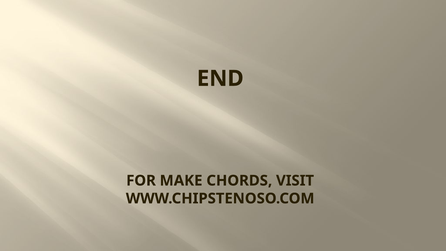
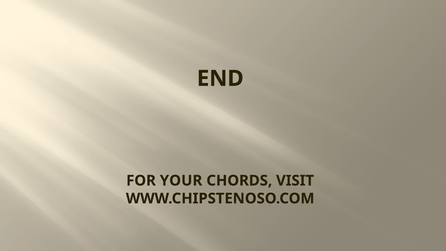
MAKE: MAKE -> YOUR
